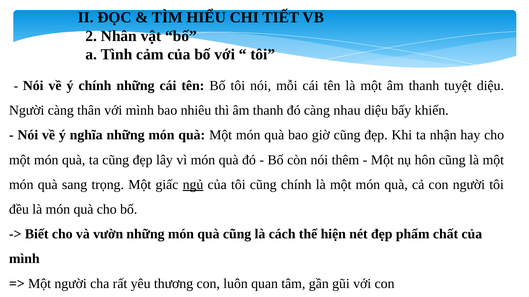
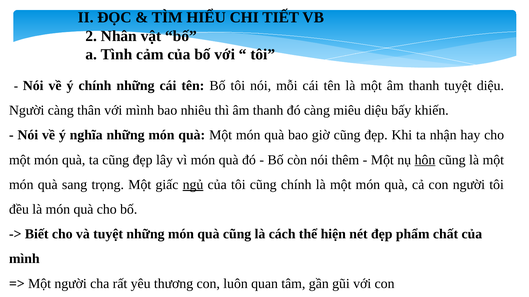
nhau: nhau -> miêu
hôn underline: none -> present
và vườn: vườn -> tuyệt
